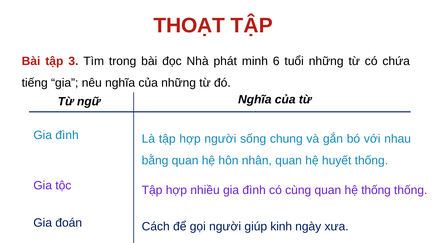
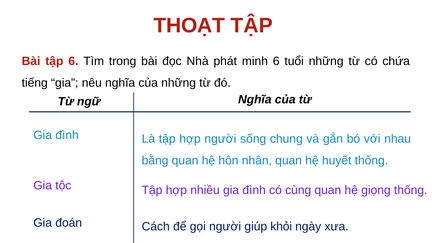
tập 3: 3 -> 6
hệ thống: thống -> giọng
kinh: kinh -> khỏi
